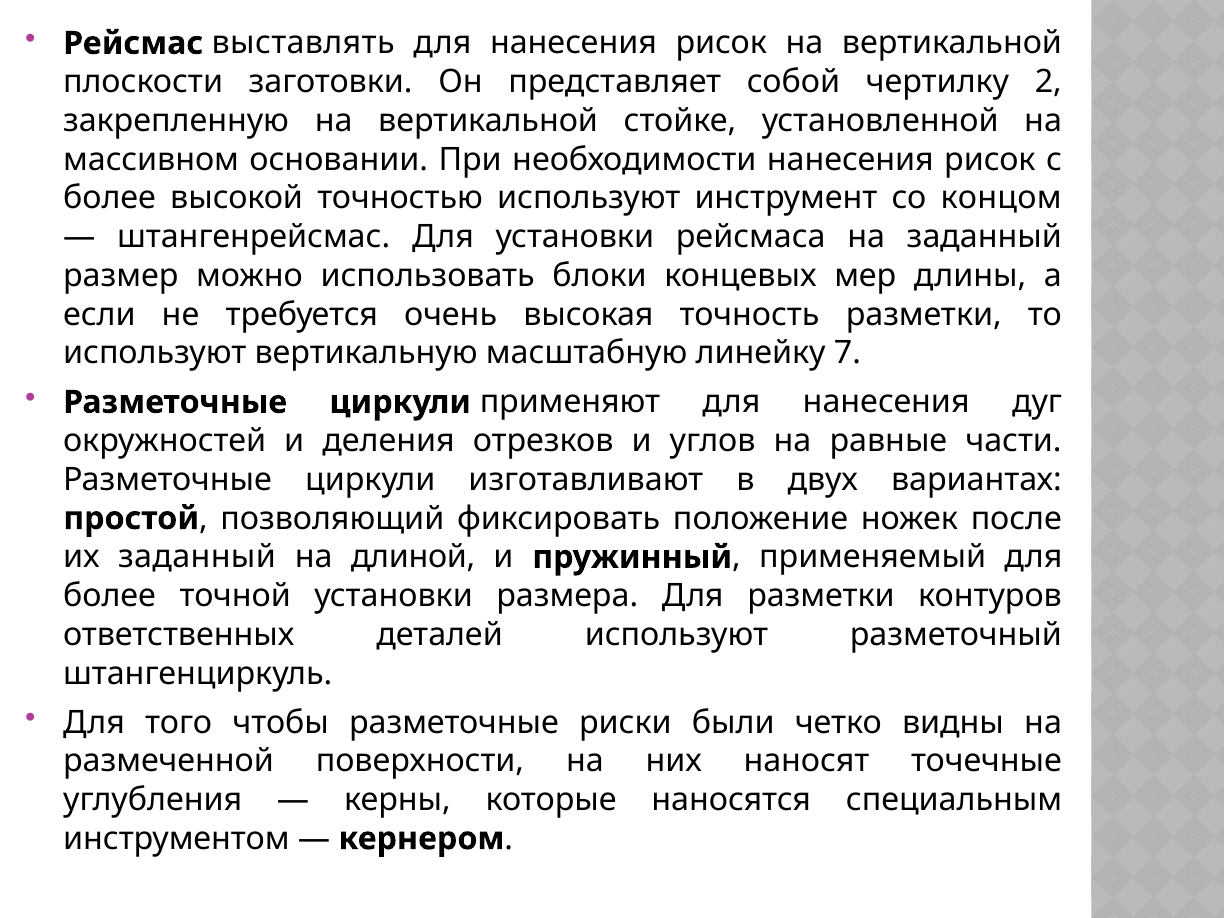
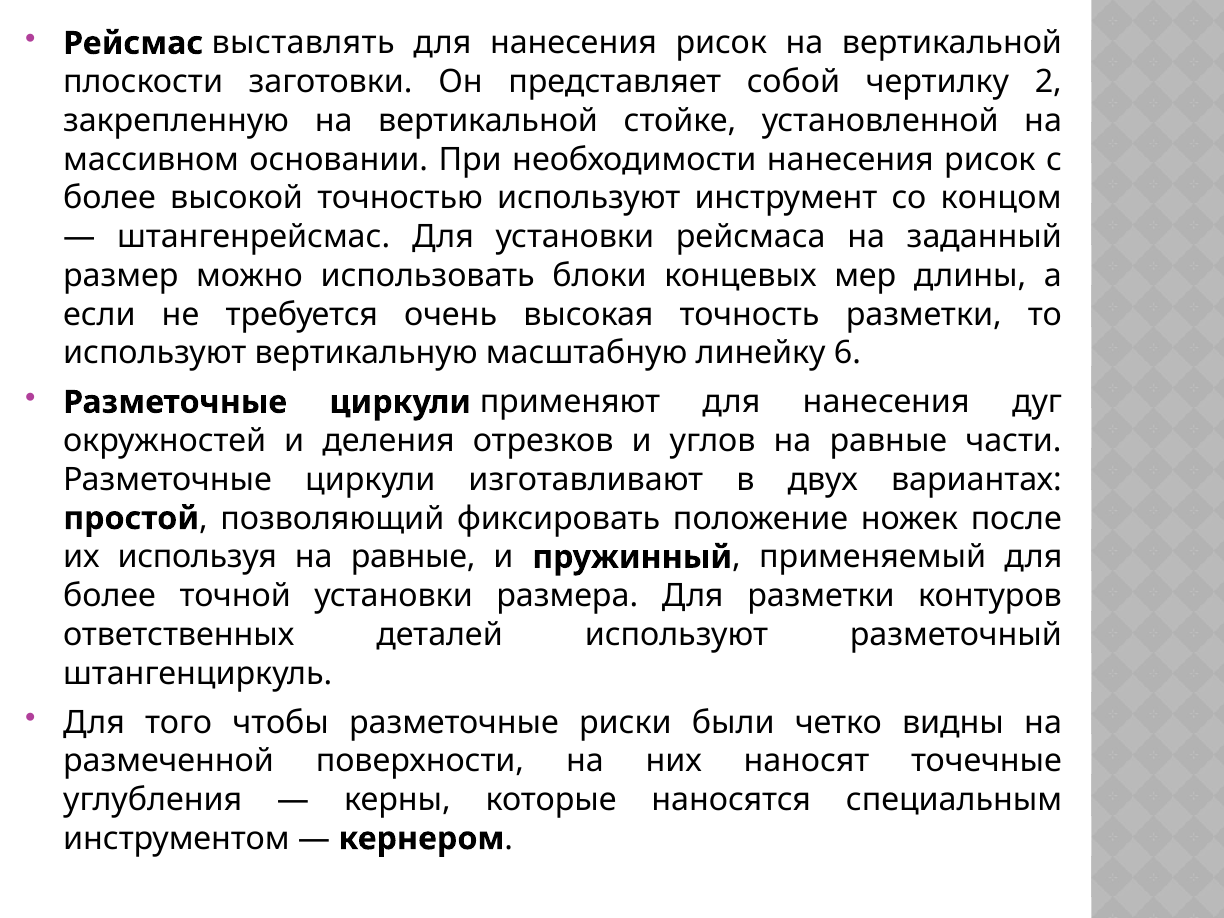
7: 7 -> 6
их заданный: заданный -> используя
длиной at (413, 557): длиной -> равные
